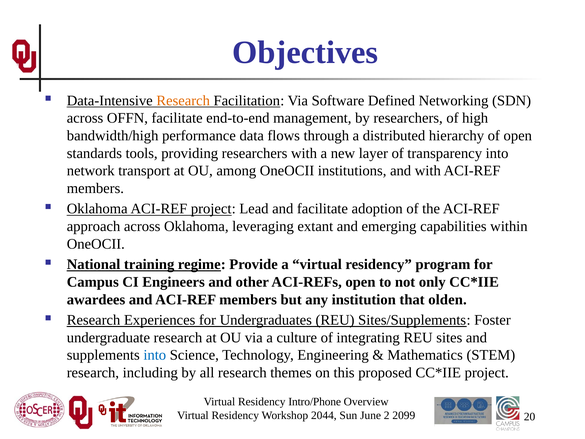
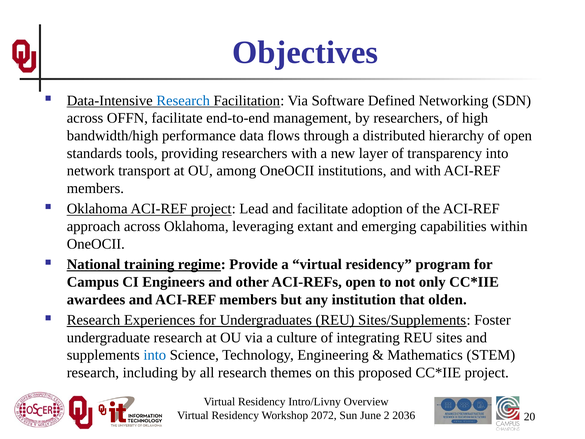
Research at (183, 100) colour: orange -> blue
Intro/Phone: Intro/Phone -> Intro/Livny
2044: 2044 -> 2072
2099: 2099 -> 2036
